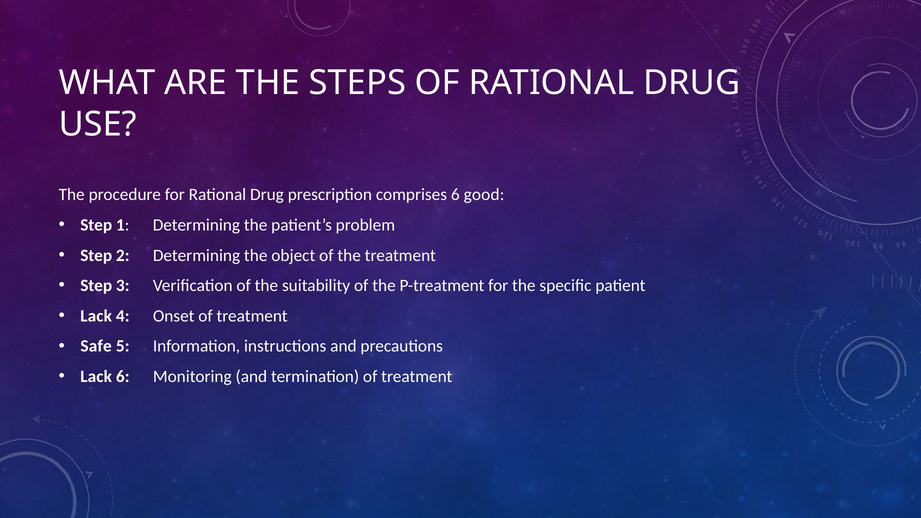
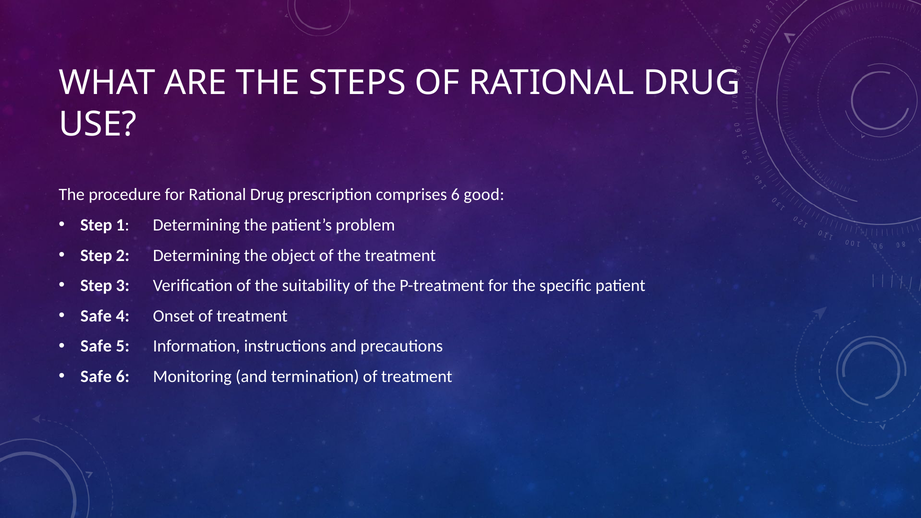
Lack at (96, 316): Lack -> Safe
Lack at (96, 377): Lack -> Safe
